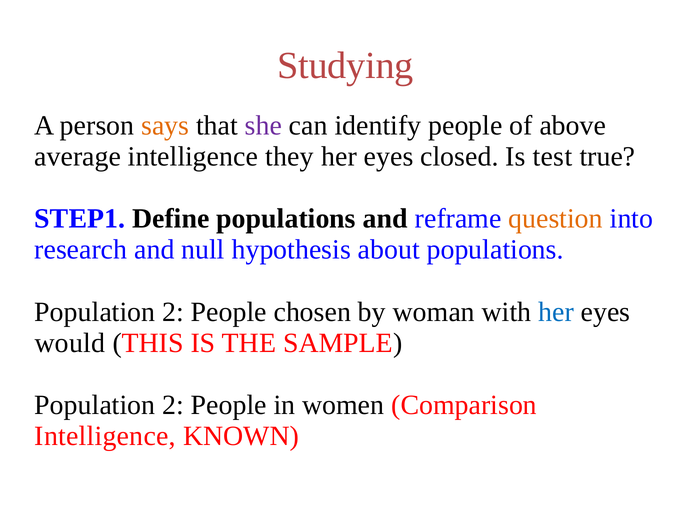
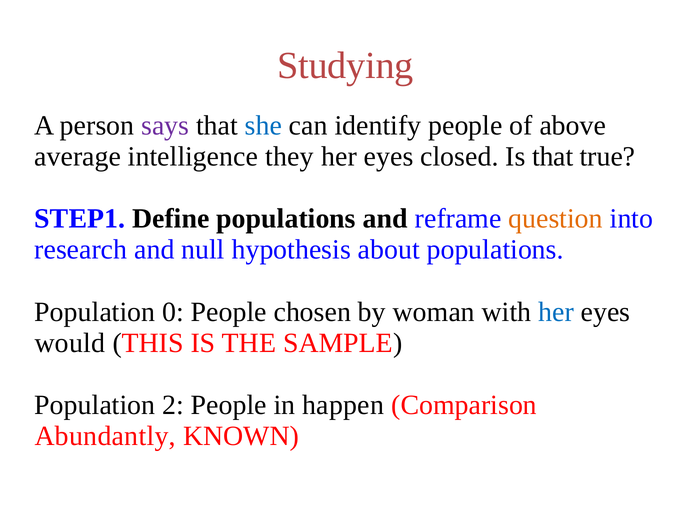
says colour: orange -> purple
she colour: purple -> blue
Is test: test -> that
2 at (173, 312): 2 -> 0
women: women -> happen
Intelligence at (105, 436): Intelligence -> Abundantly
